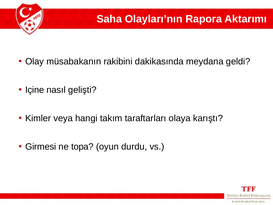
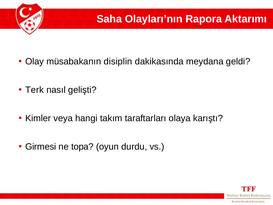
rakibini: rakibini -> disiplin
Içine: Içine -> Terk
